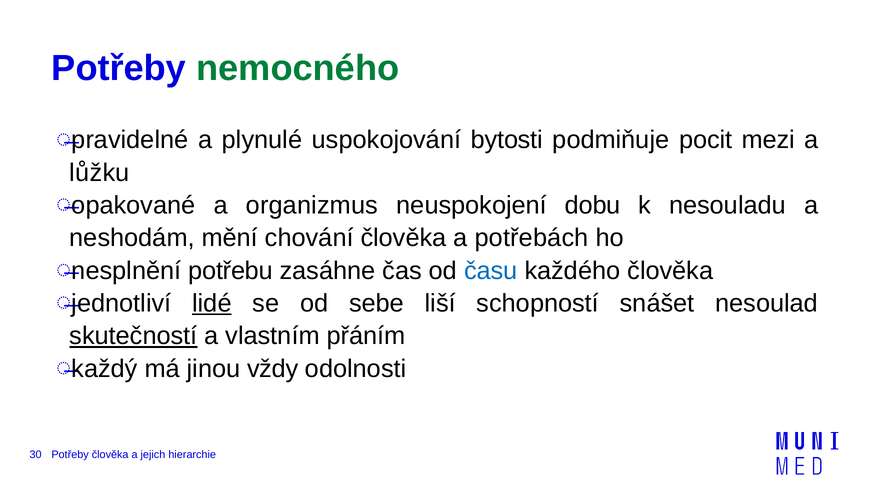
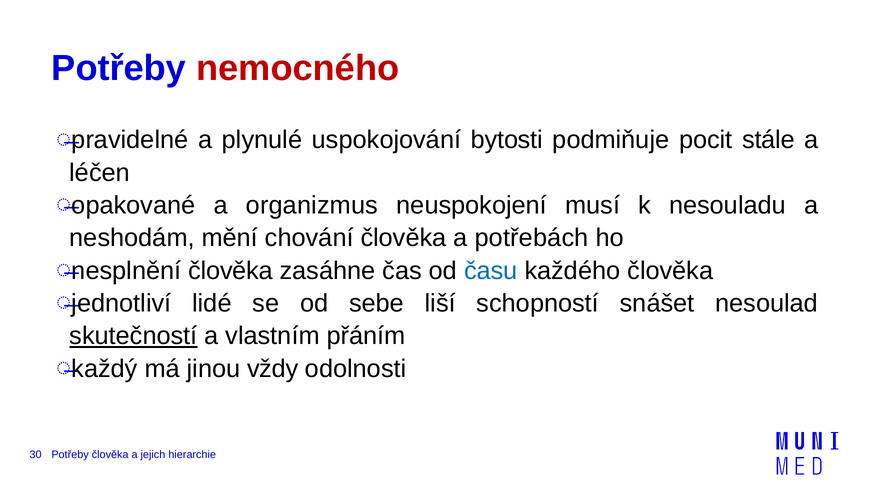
nemocného colour: green -> red
mezi: mezi -> stále
lůžku: lůžku -> léčen
dobu: dobu -> musí
nesplnění potřebu: potřebu -> člověka
lidé underline: present -> none
